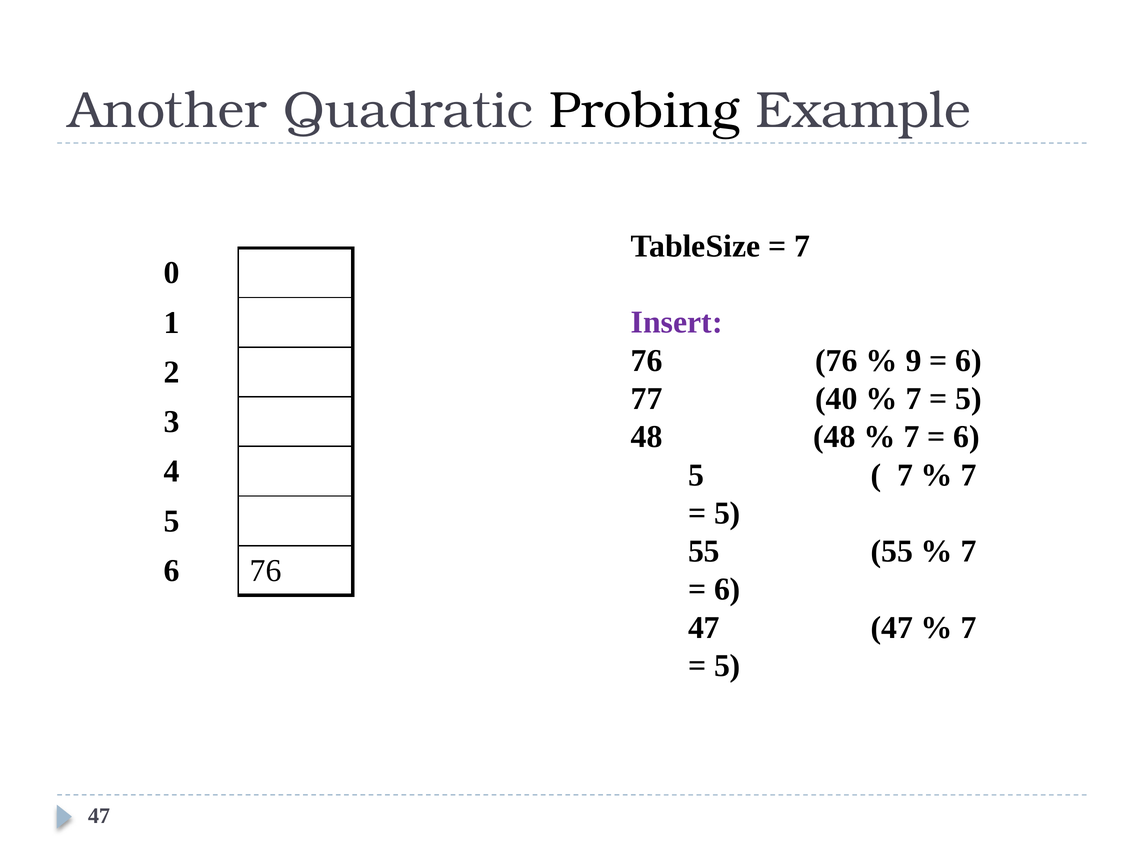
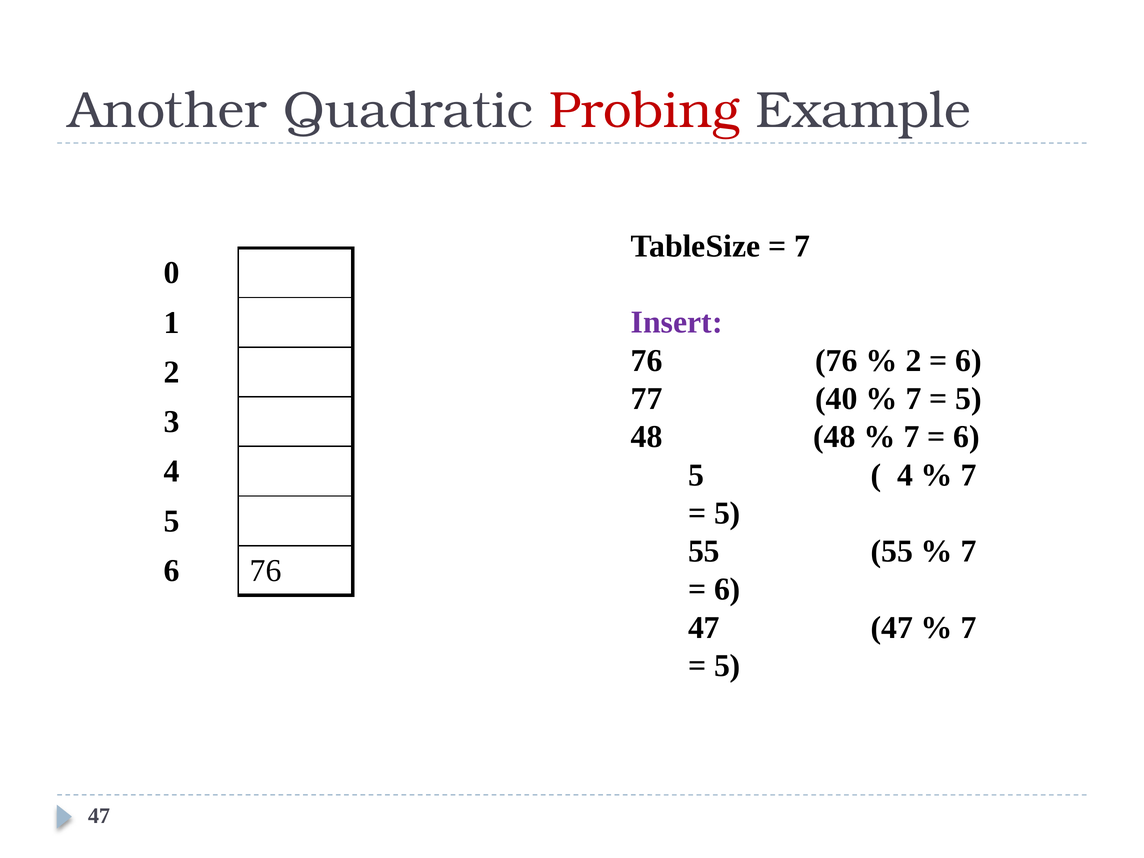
Probing colour: black -> red
9 at (913, 361): 9 -> 2
7 at (905, 475): 7 -> 4
